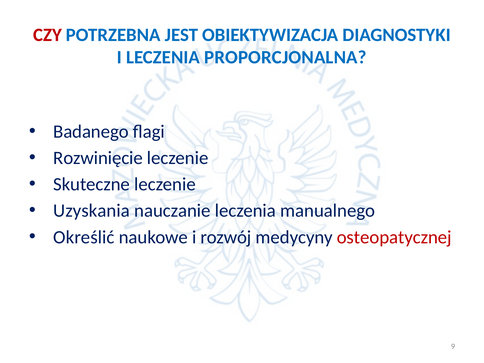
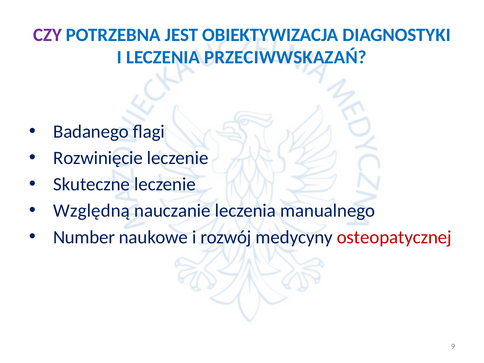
CZY colour: red -> purple
PROPORCJONALNA: PROPORCJONALNA -> PRZECIWWSKAZAŃ
Uzyskania: Uzyskania -> Względną
Określić: Określić -> Number
